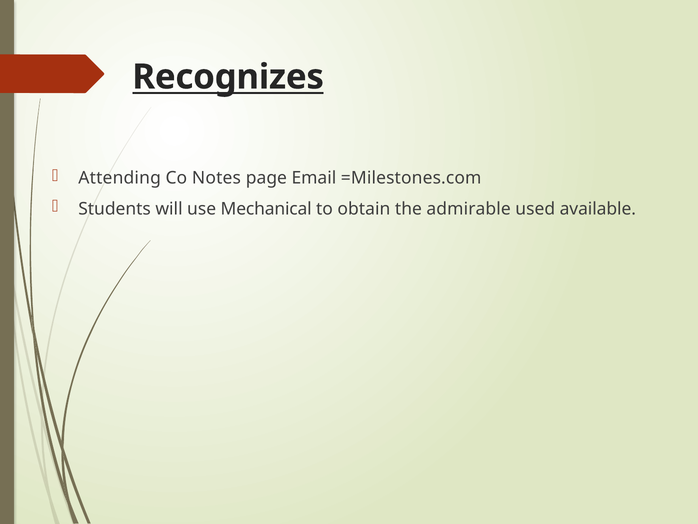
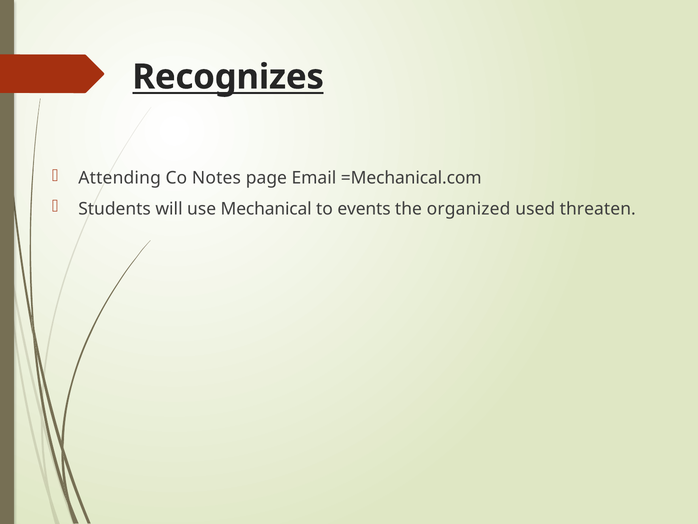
=Milestones.com: =Milestones.com -> =Mechanical.com
obtain: obtain -> events
admirable: admirable -> organized
available: available -> threaten
